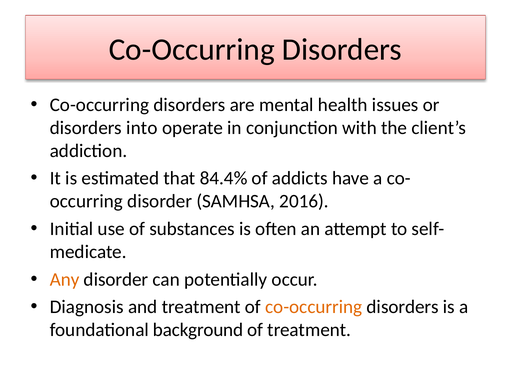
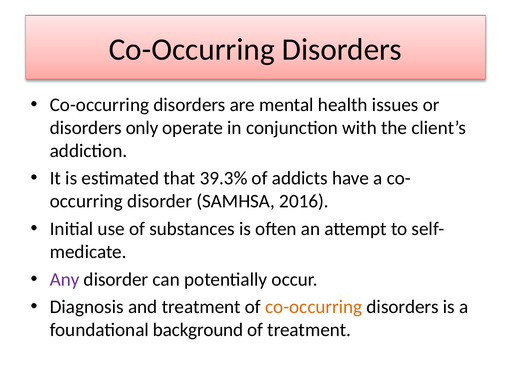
into: into -> only
84.4%: 84.4% -> 39.3%
Any colour: orange -> purple
